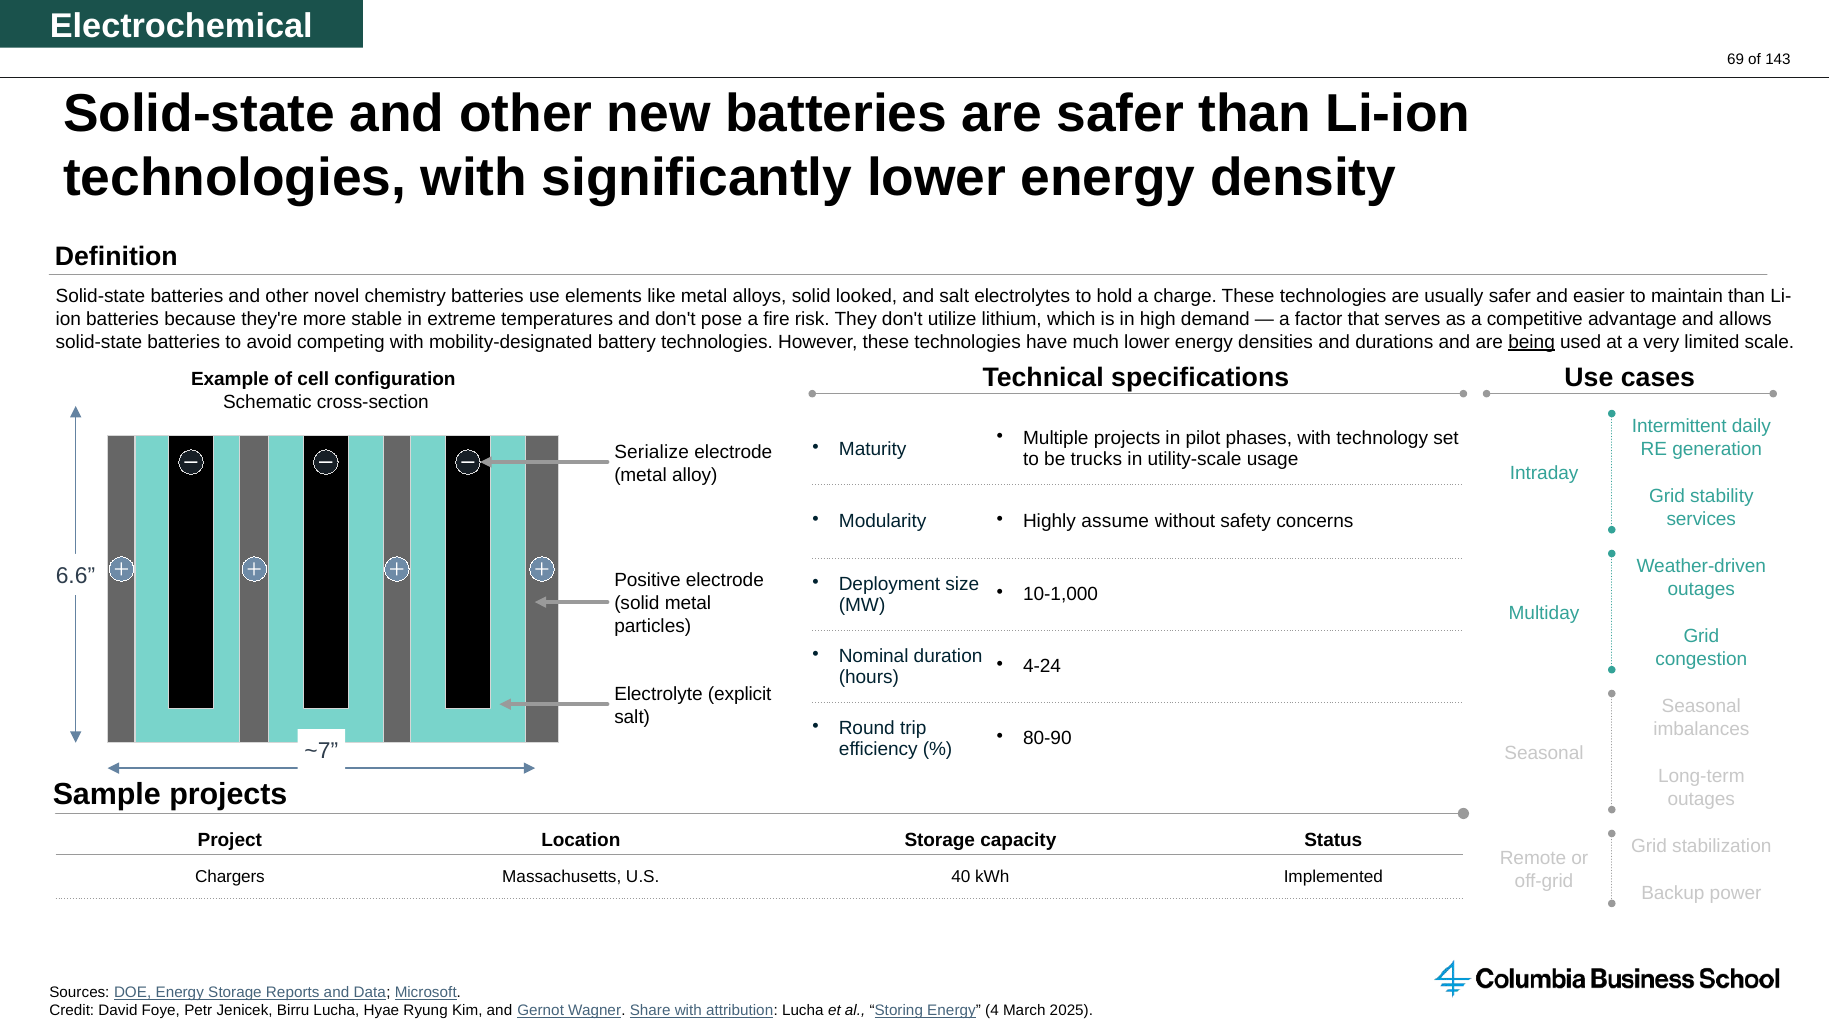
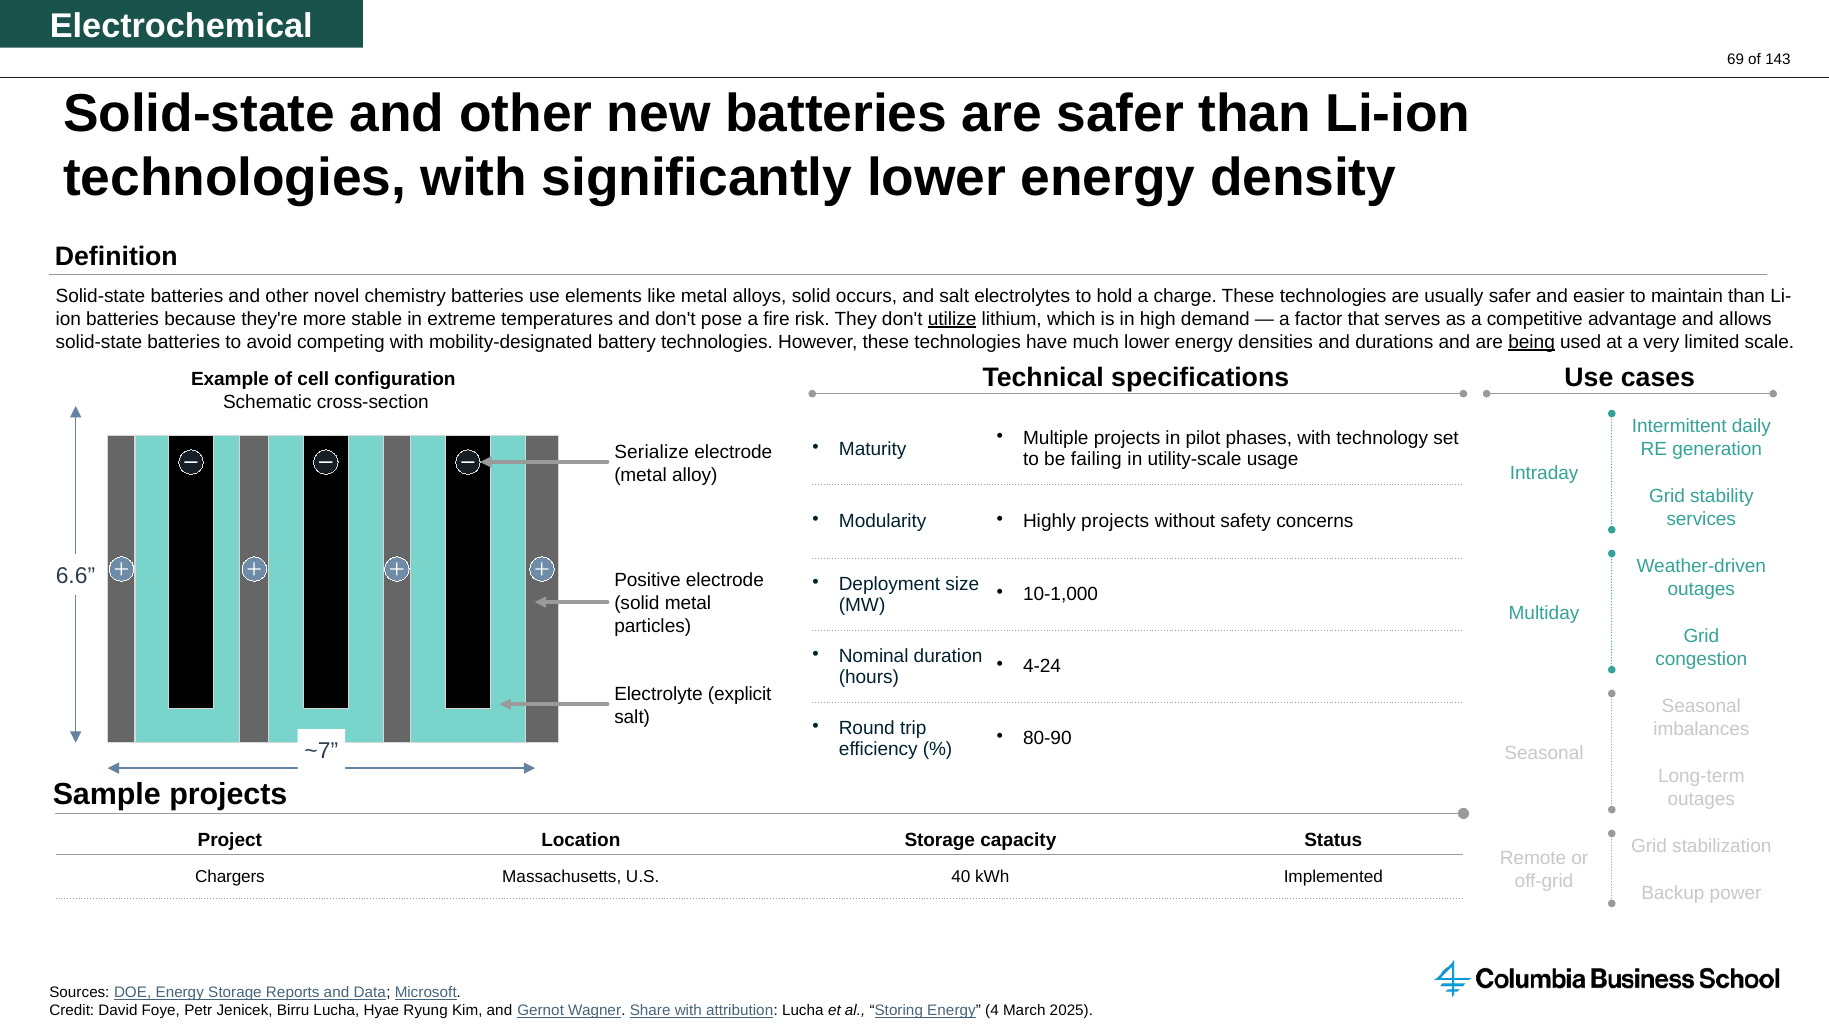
looked: looked -> occurs
utilize underline: none -> present
trucks: trucks -> failing
Highly assume: assume -> projects
